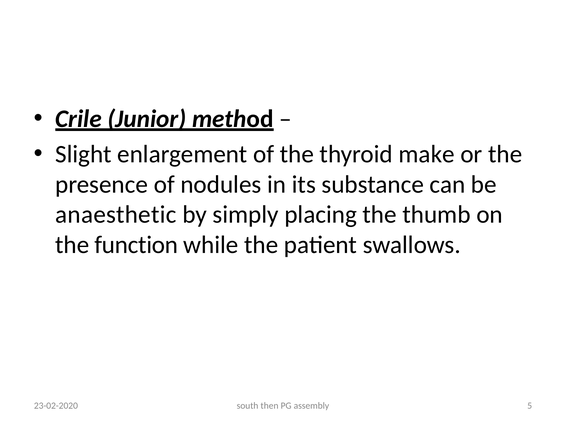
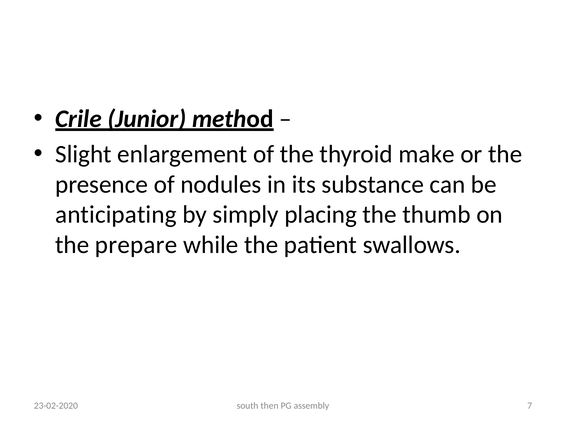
anaesthetic: anaesthetic -> anticipating
function: function -> prepare
5: 5 -> 7
